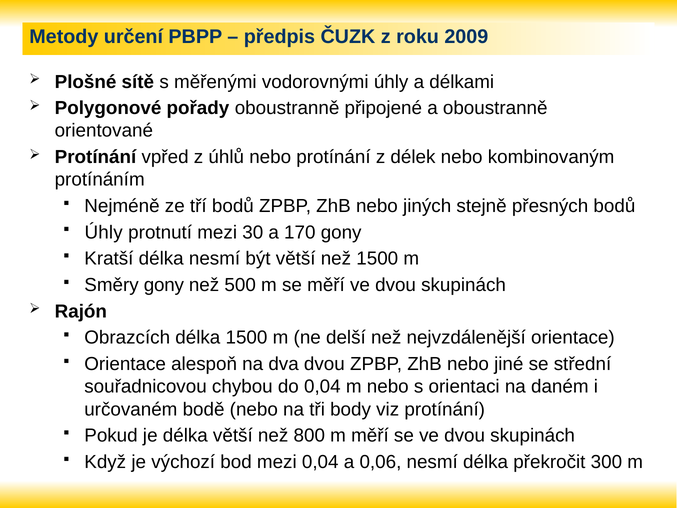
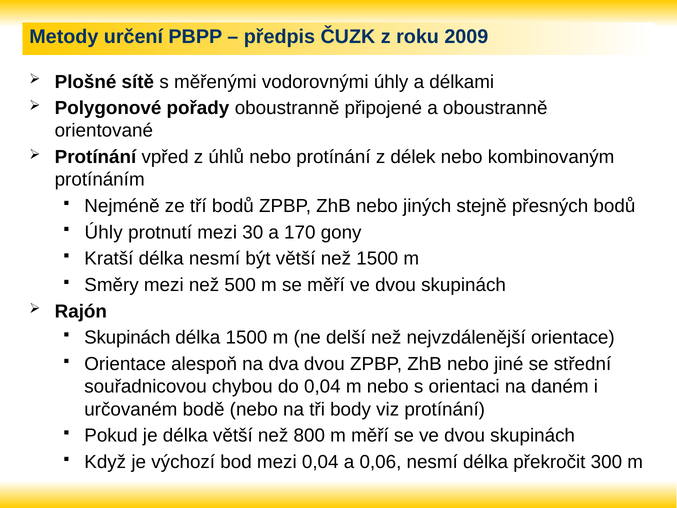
Směry gony: gony -> mezi
Obrazcích at (127, 338): Obrazcích -> Skupinách
